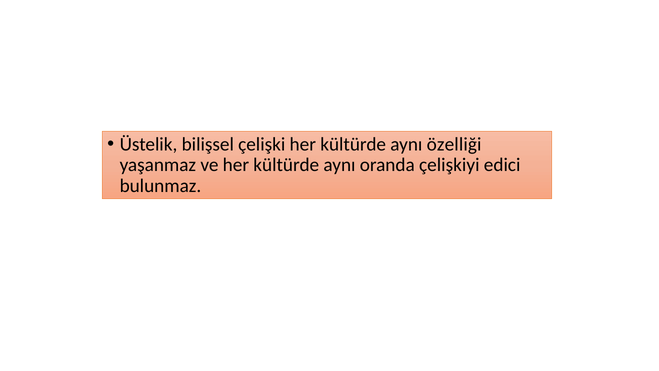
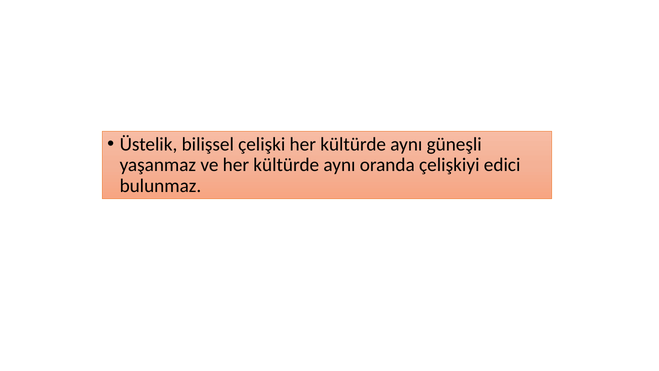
özelliği: özelliği -> güneşli
